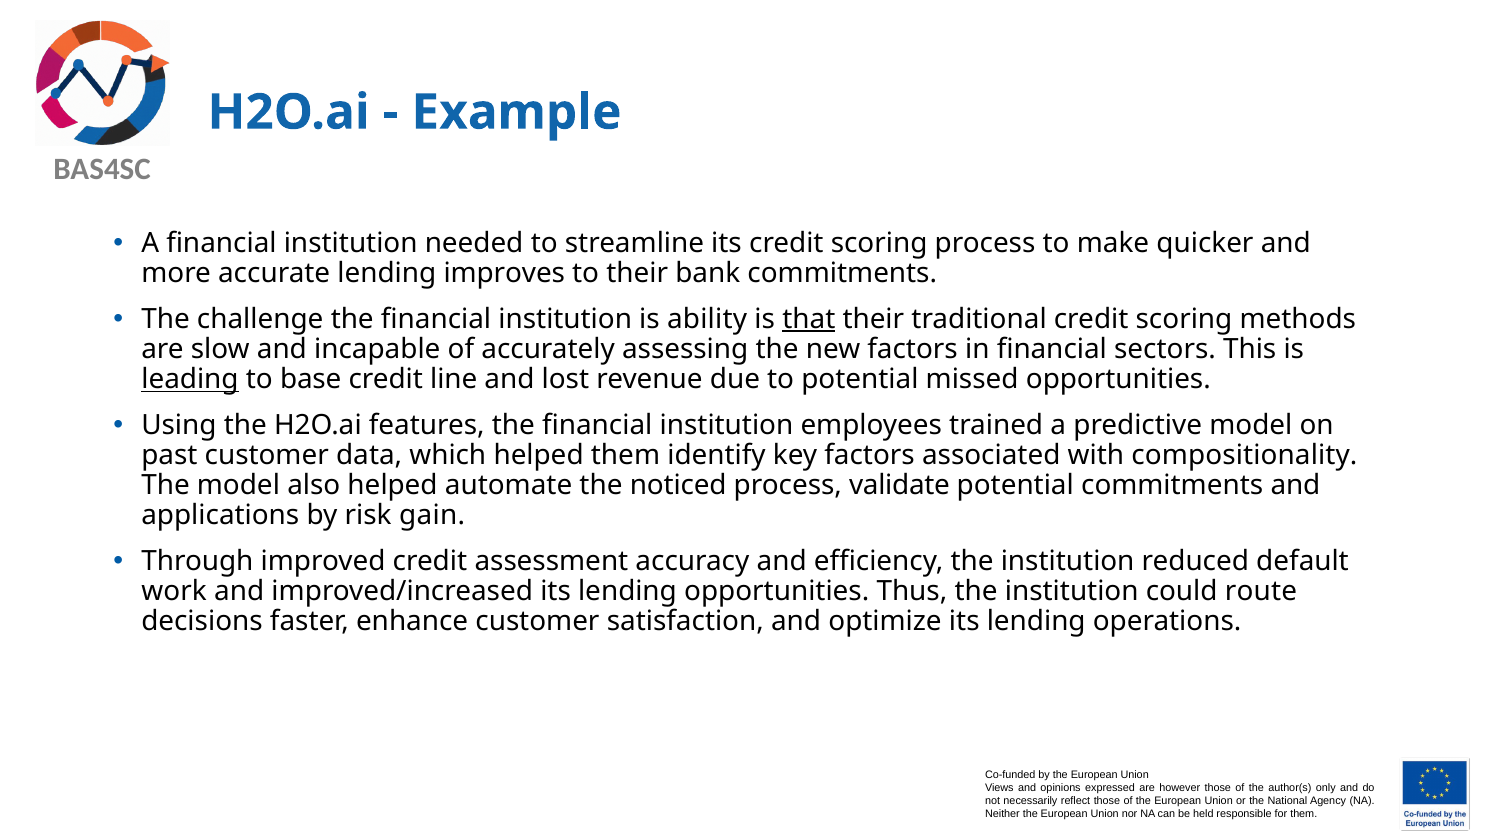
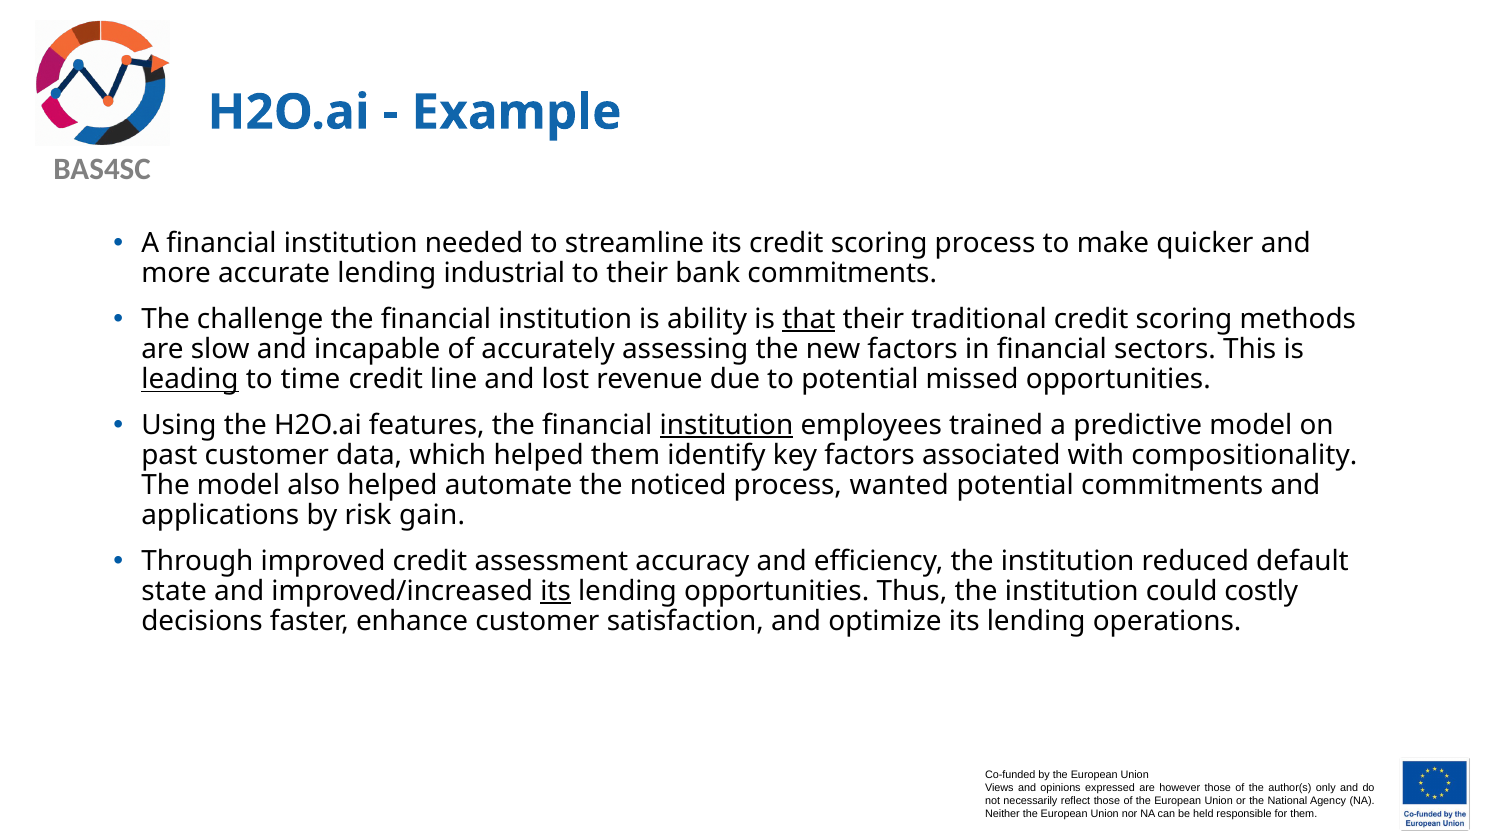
improves: improves -> industrial
base: base -> time
institution at (727, 425) underline: none -> present
validate: validate -> wanted
work: work -> state
its at (556, 591) underline: none -> present
route: route -> costly
